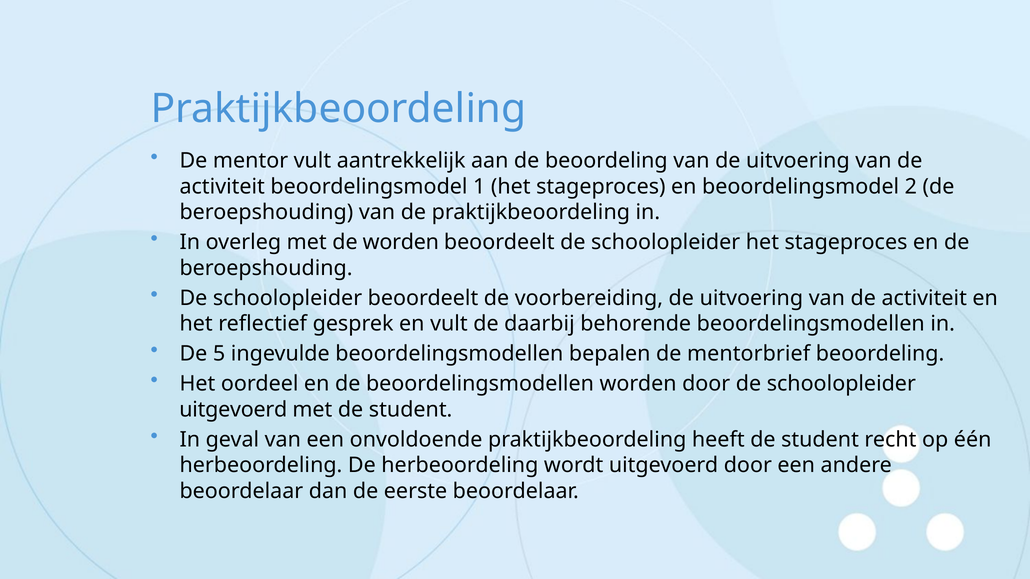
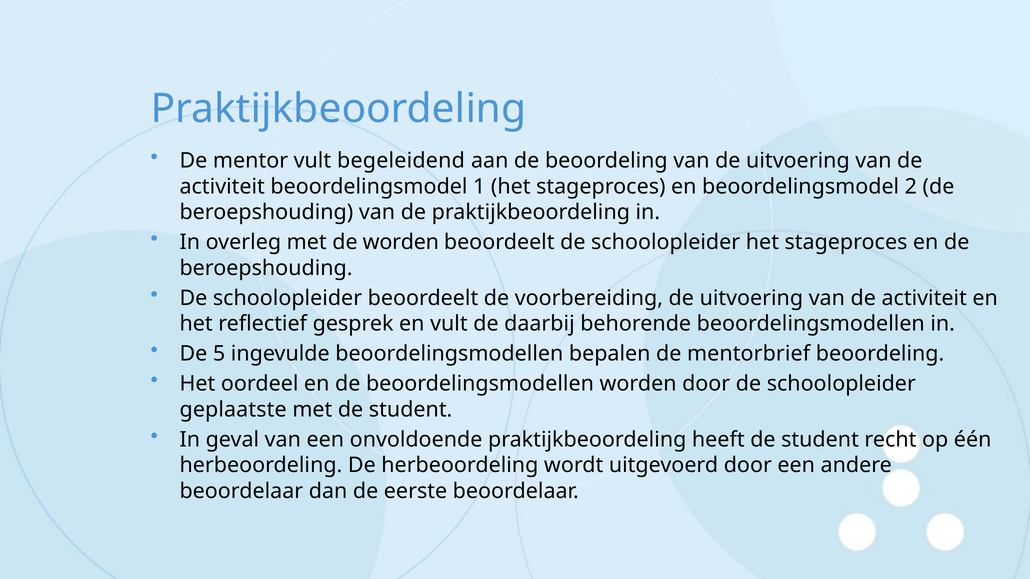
aantrekkelijk: aantrekkelijk -> begeleidend
uitgevoerd at (233, 410): uitgevoerd -> geplaatste
